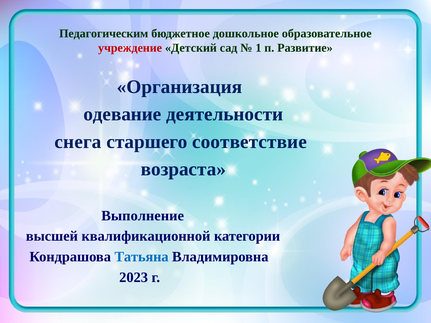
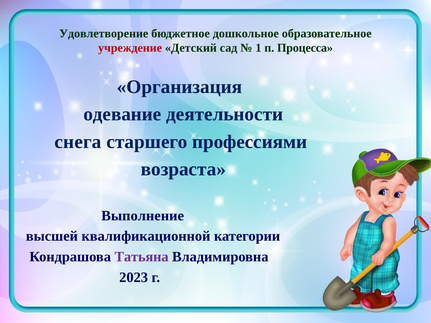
Педагогическим: Педагогическим -> Удовлетворение
Развитие: Развитие -> Процесса
соответствие: соответствие -> профессиями
Татьяна colour: blue -> purple
